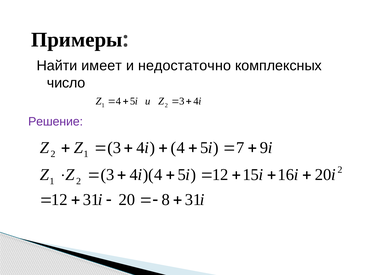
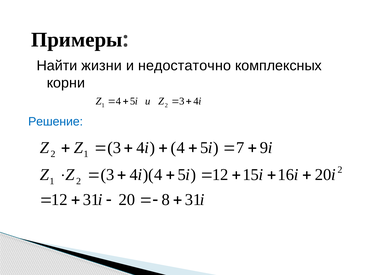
имеет: имеет -> жизни
число: число -> корни
Решение colour: purple -> blue
